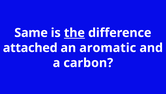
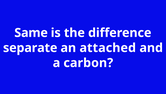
the underline: present -> none
attached: attached -> separate
aromatic: aromatic -> attached
